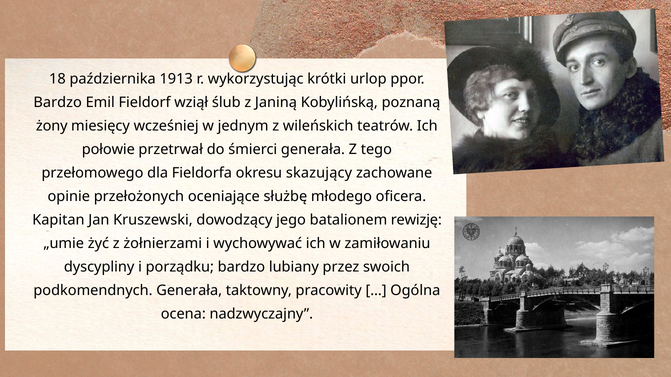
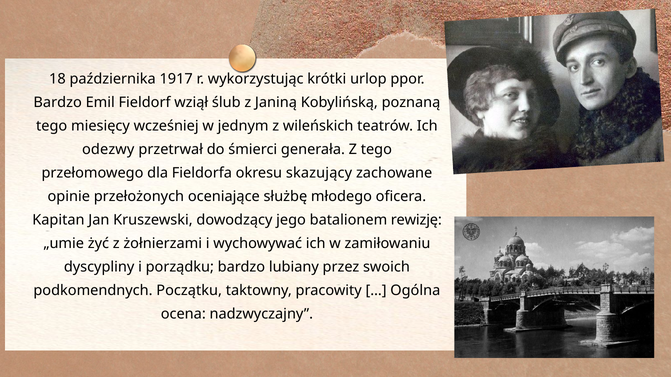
1913: 1913 -> 1917
żony at (52, 126): żony -> tego
połowie: połowie -> odezwy
podkomendnych Generała: Generała -> Początku
